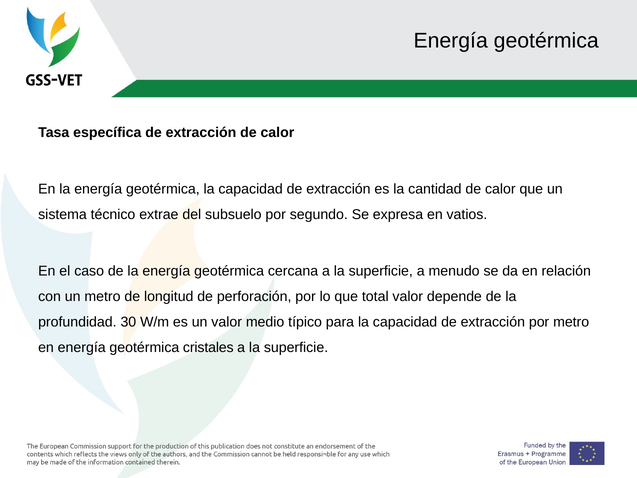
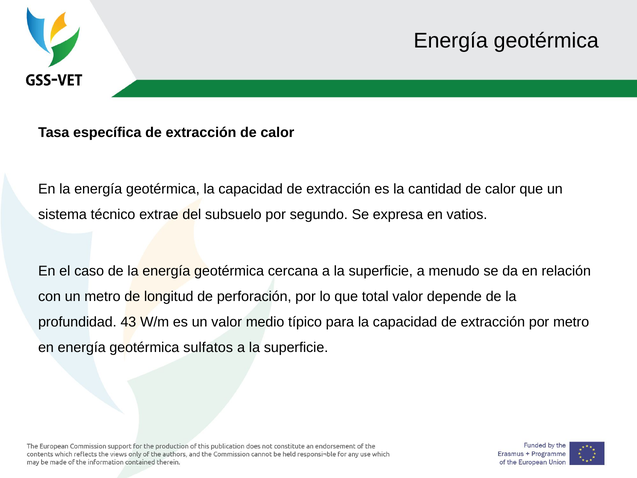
30: 30 -> 43
cristales: cristales -> sulfatos
